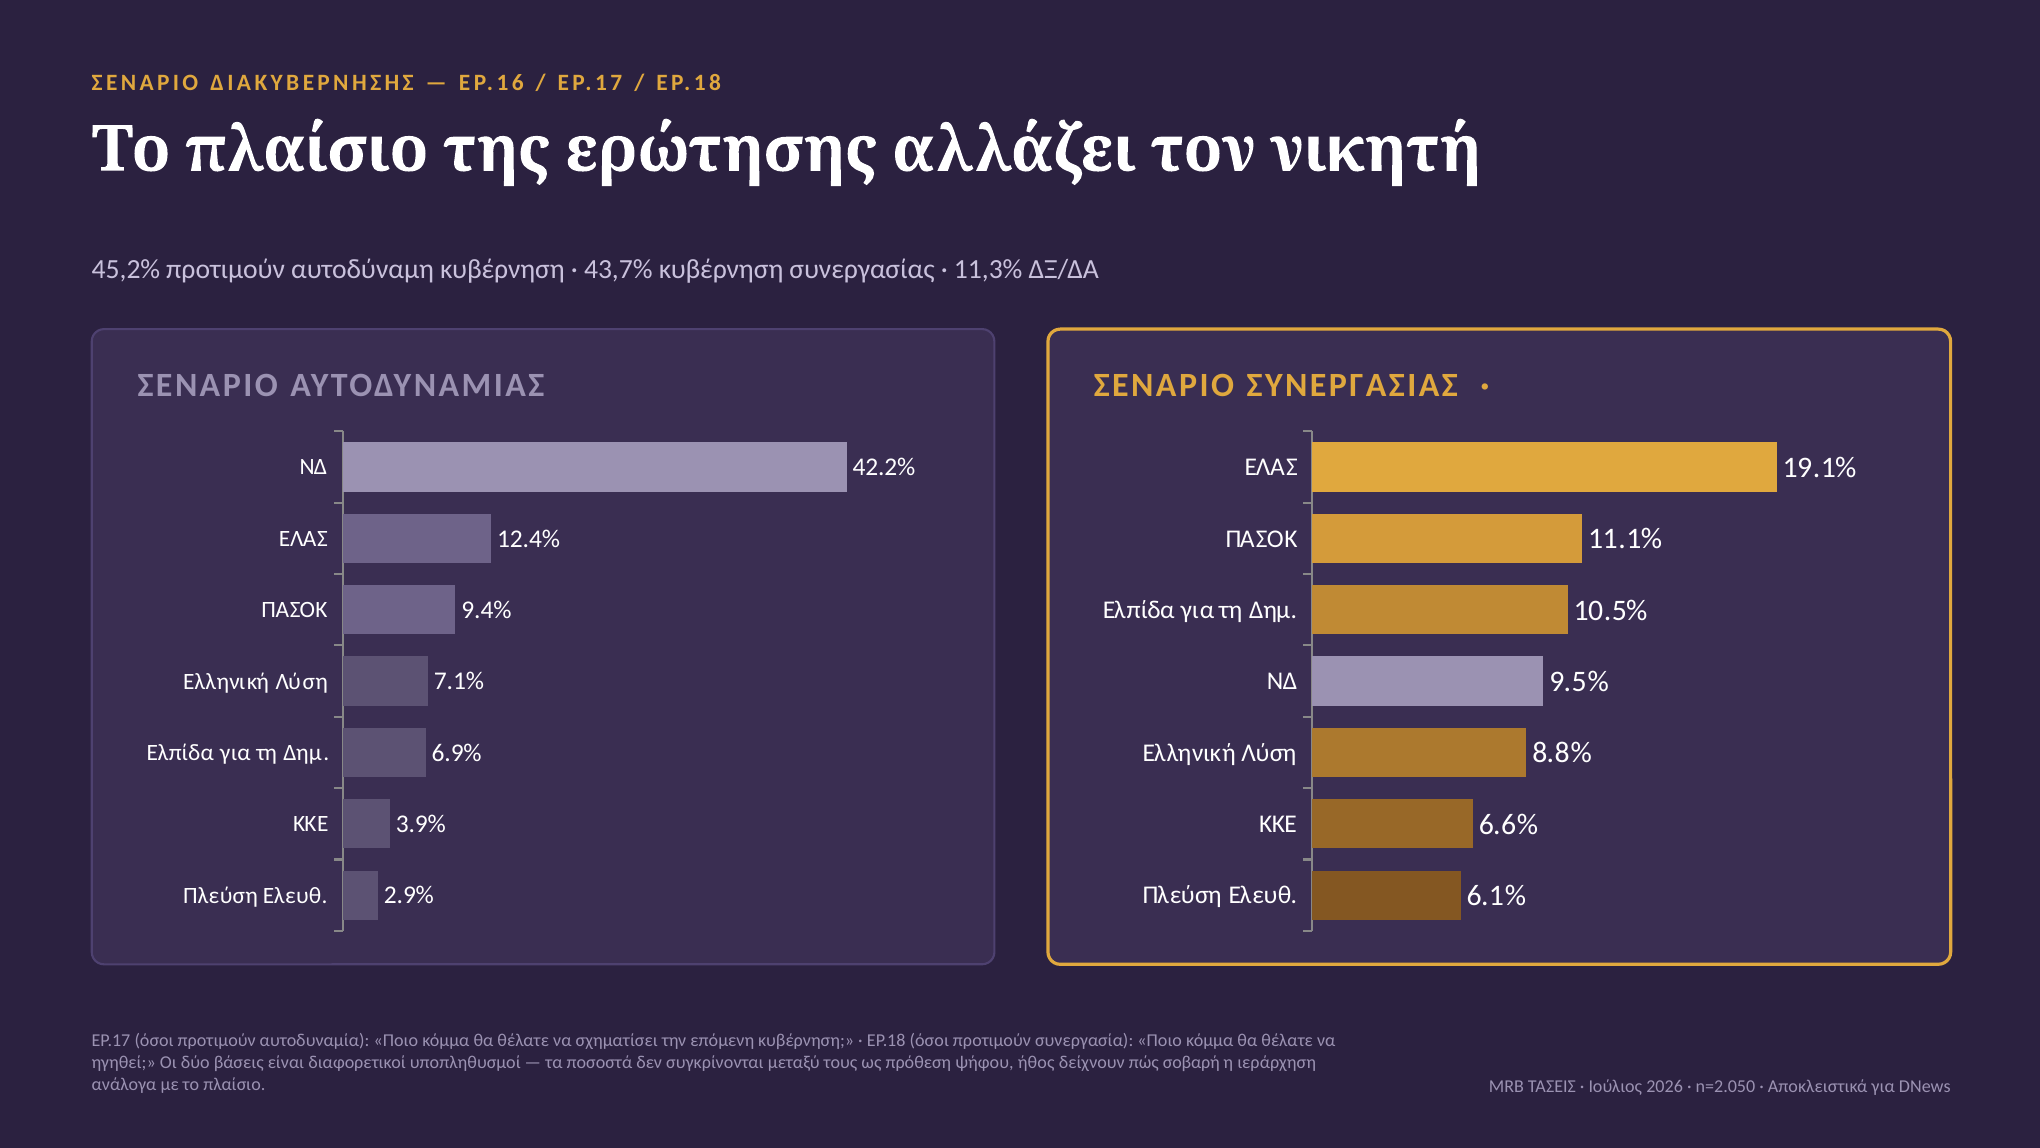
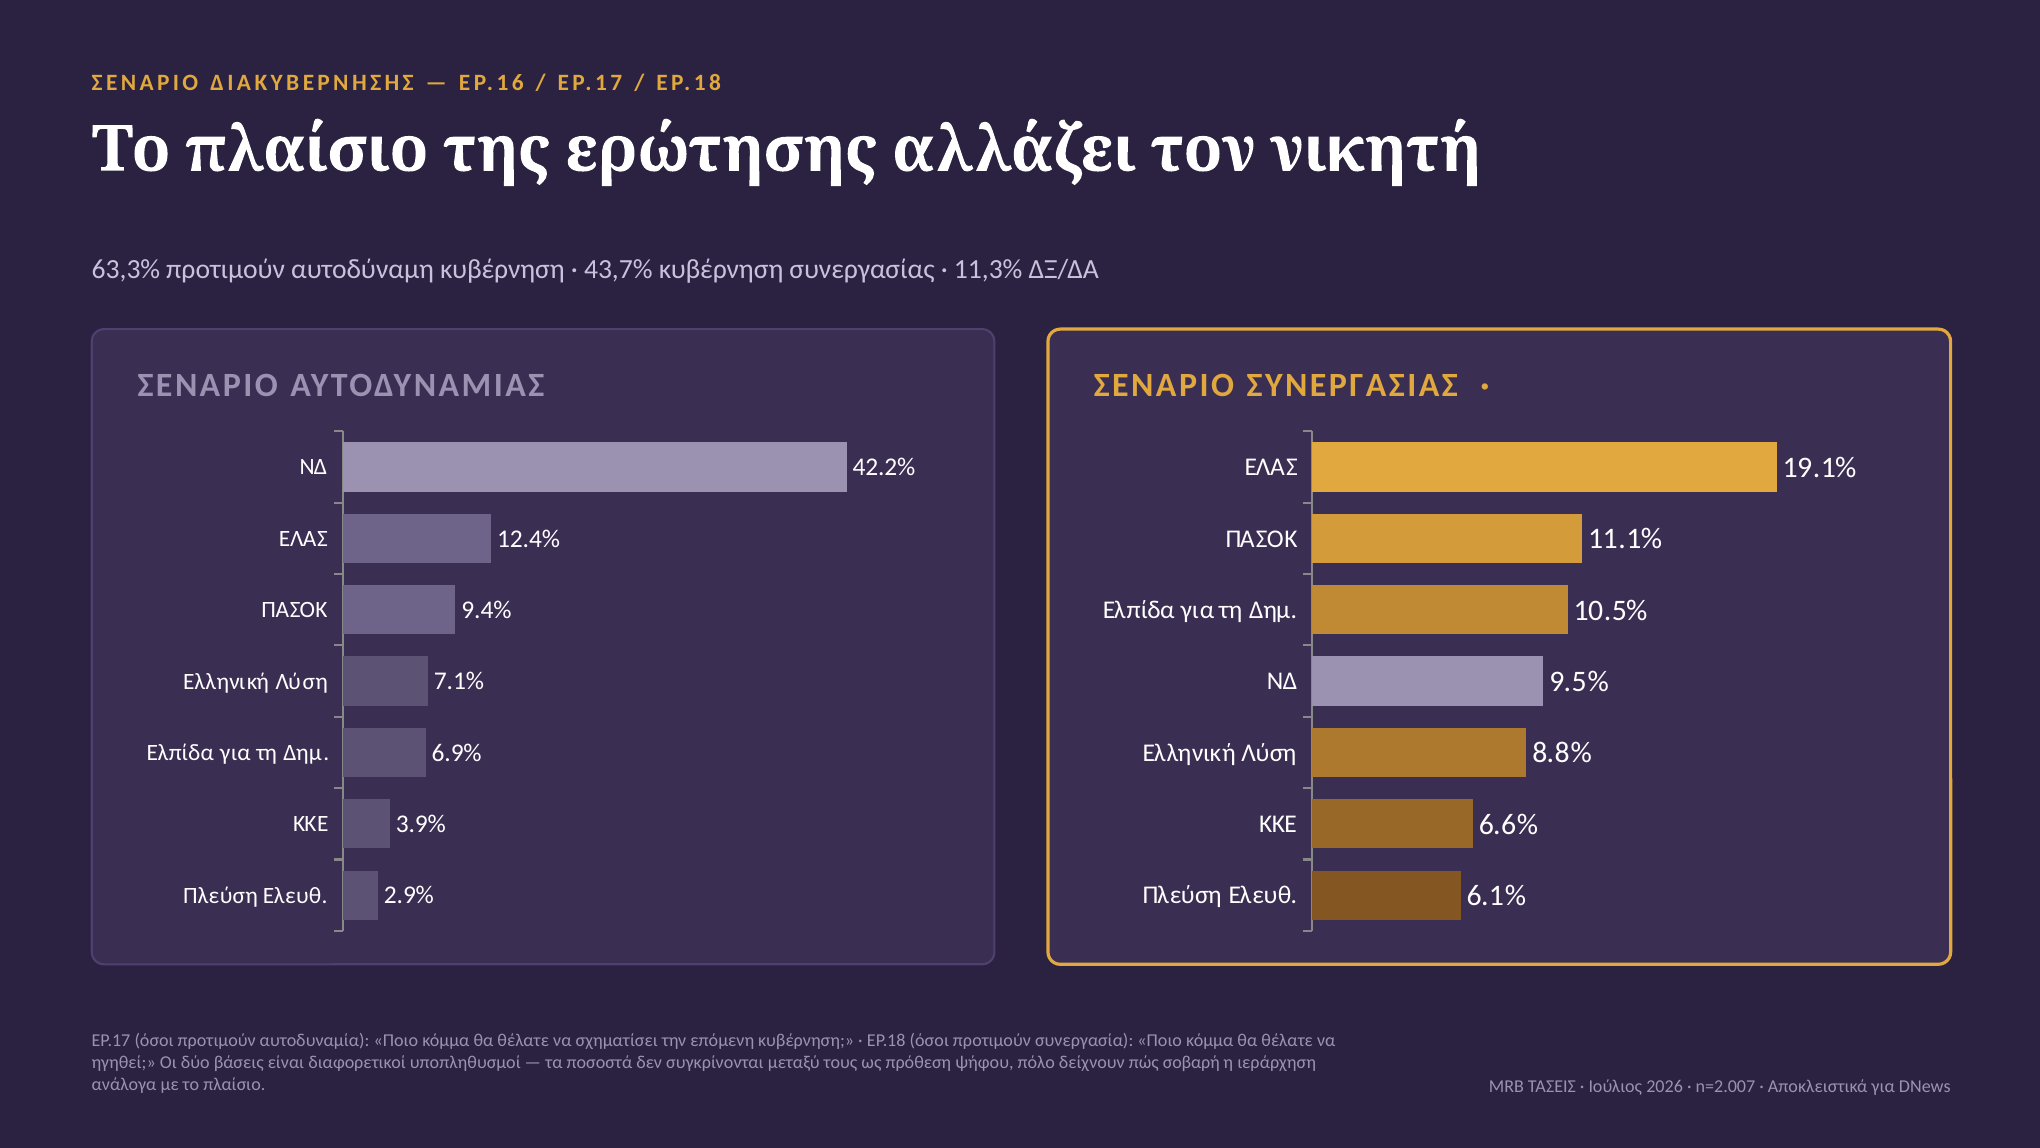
45,2%: 45,2% -> 63,3%
ήθος: ήθος -> πόλο
n=2.050: n=2.050 -> n=2.007
